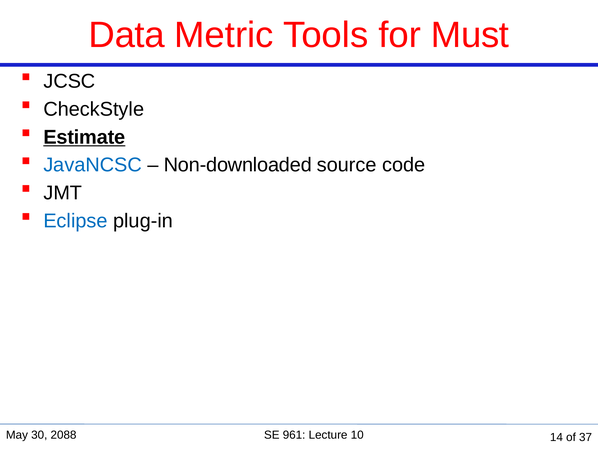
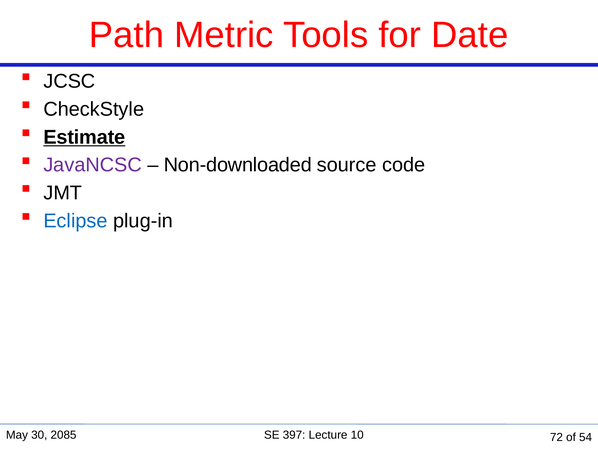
Data: Data -> Path
Must: Must -> Date
JavaNCSC colour: blue -> purple
2088: 2088 -> 2085
961: 961 -> 397
14: 14 -> 72
37: 37 -> 54
